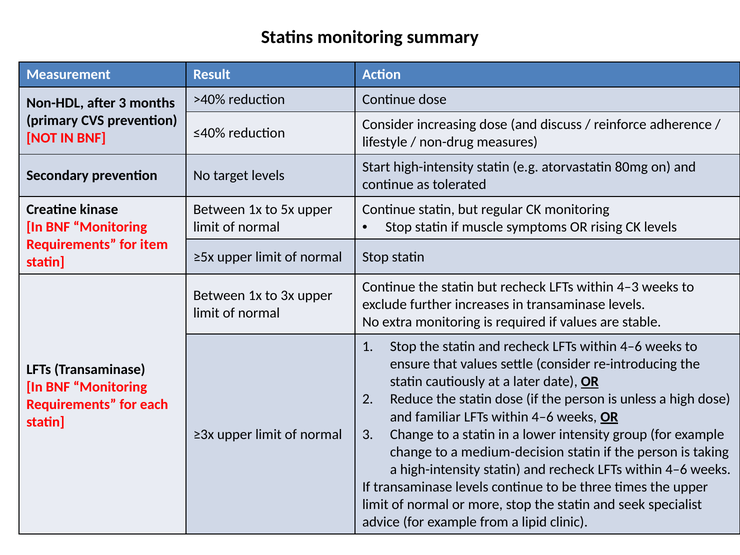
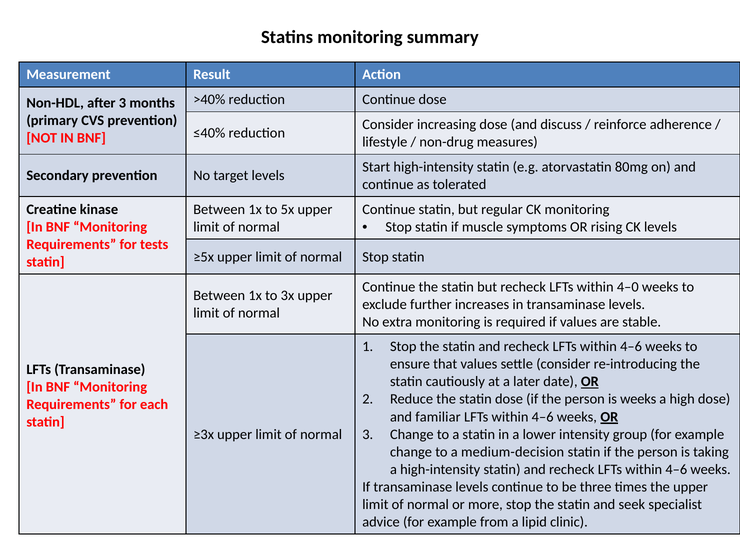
item: item -> tests
4–3: 4–3 -> 4–0
is unless: unless -> weeks
